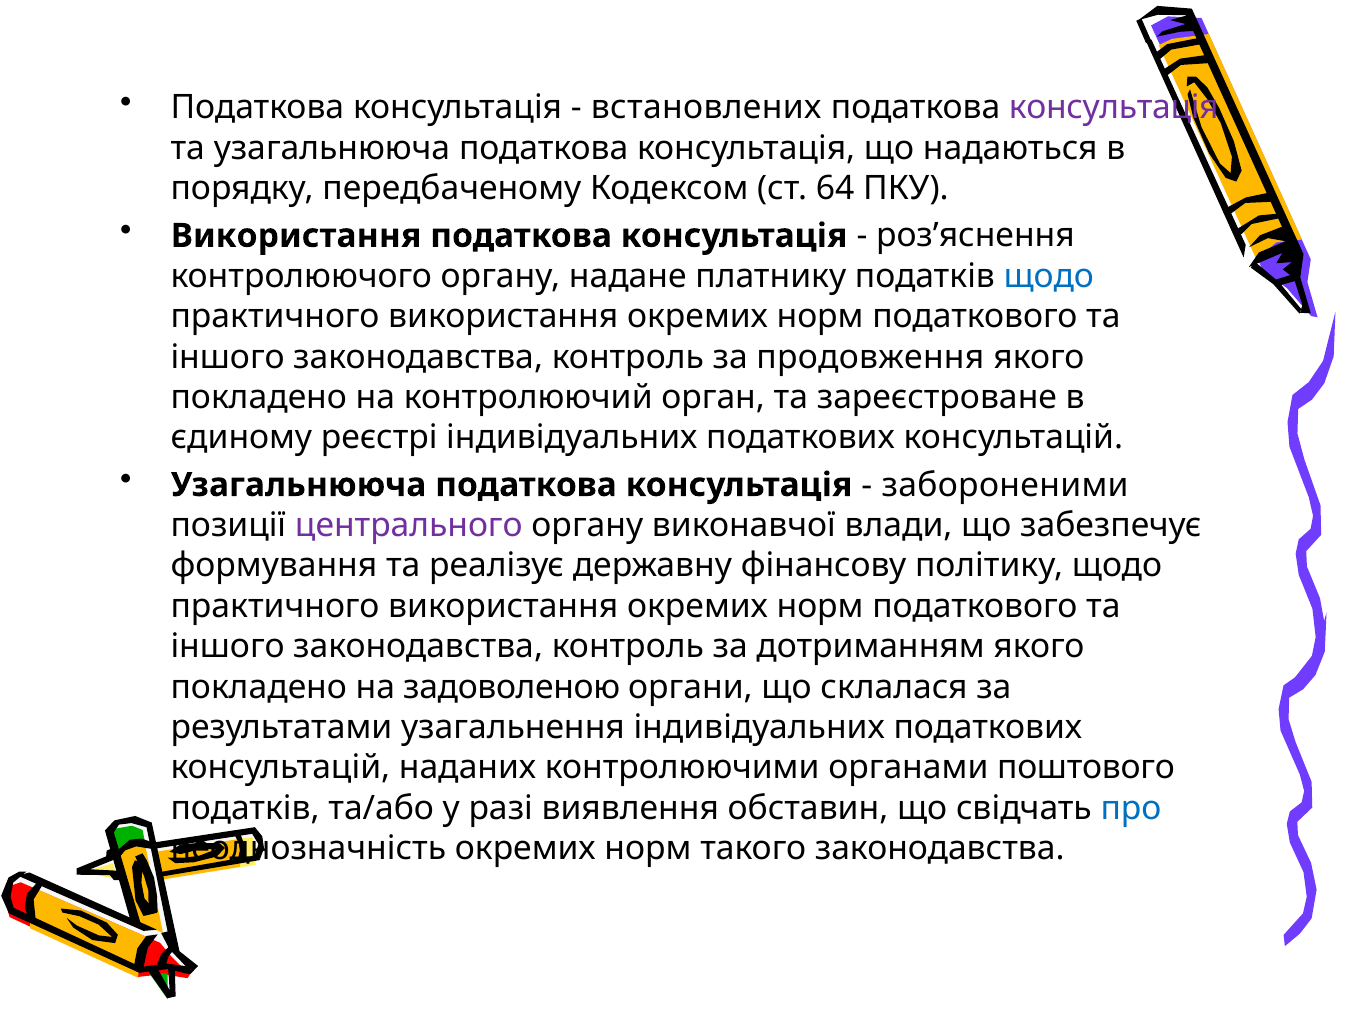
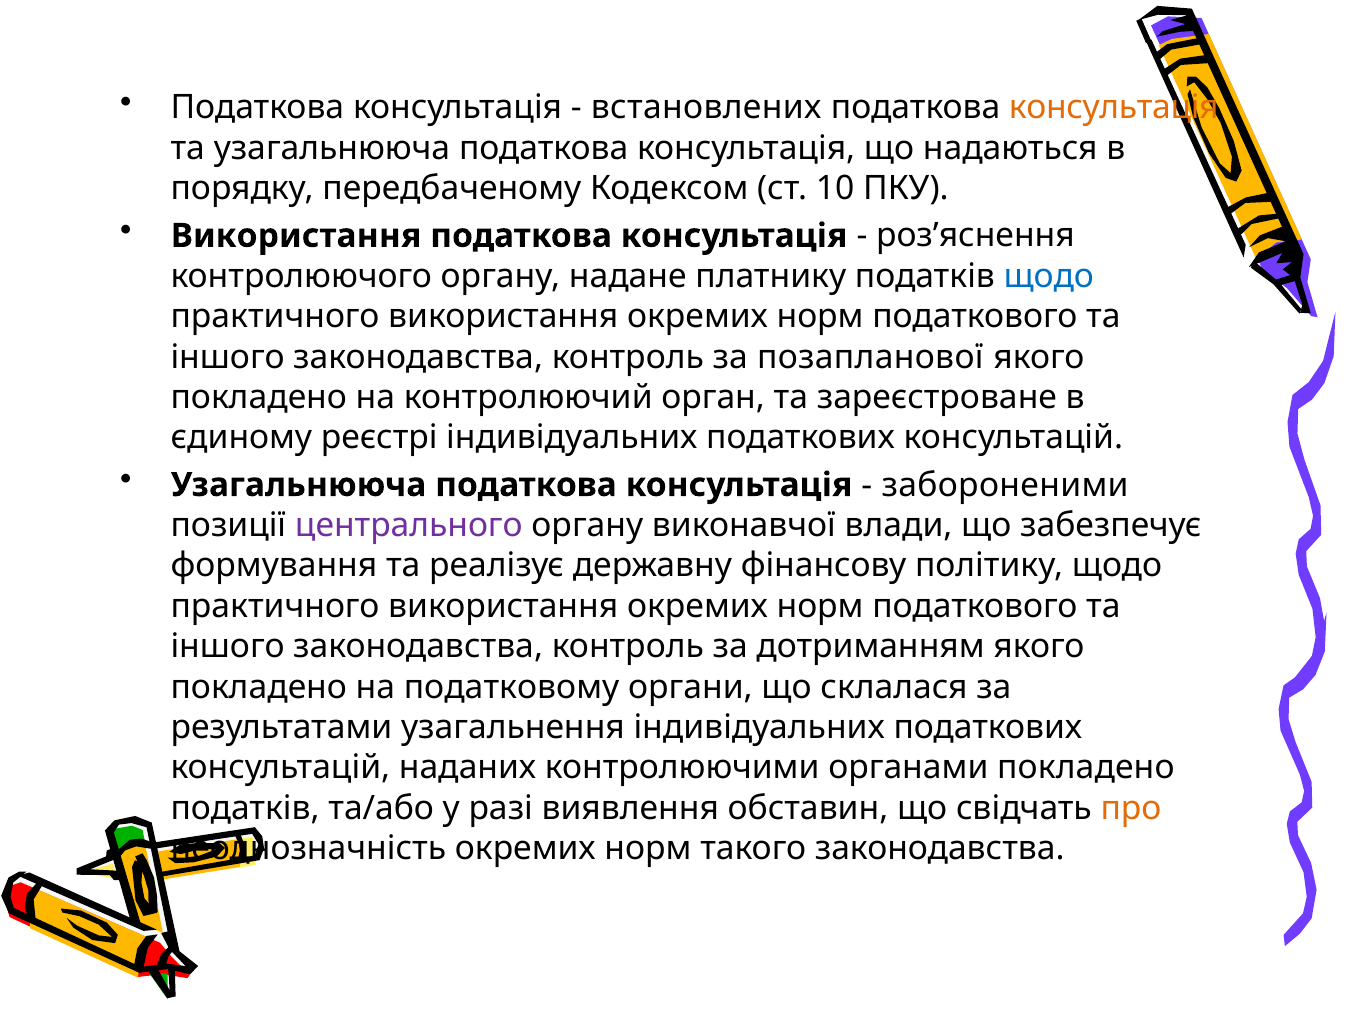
консультація at (1114, 108) colour: purple -> orange
64: 64 -> 10
продовження: продовження -> позапланової
задоволеною: задоволеною -> податковому
органами поштового: поштового -> покладено
про colour: blue -> orange
